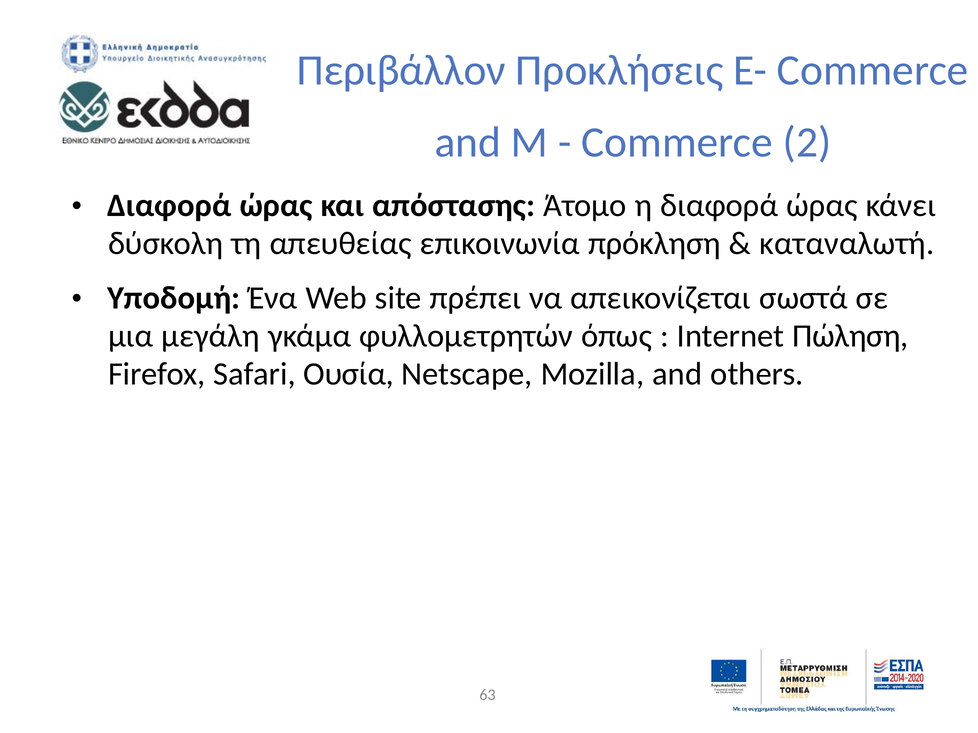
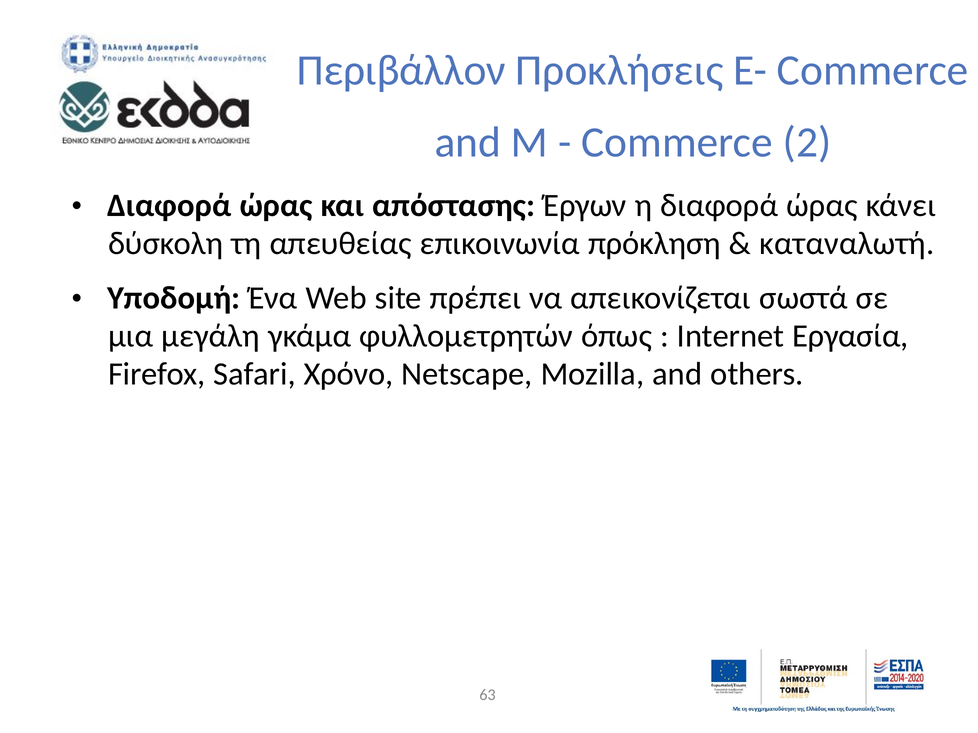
Άτομο: Άτομο -> Έργων
Πώληση: Πώληση -> Εργασία
Ουσία: Ουσία -> Χρόνο
